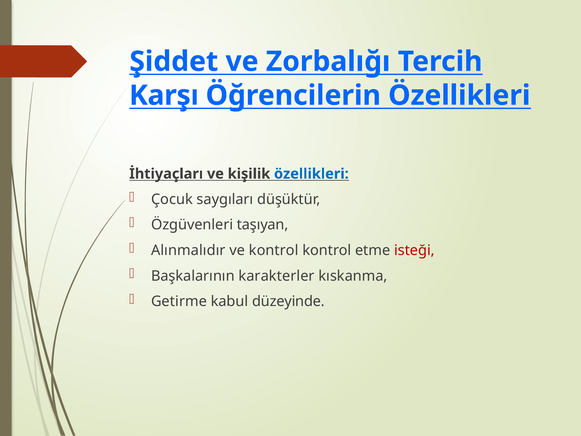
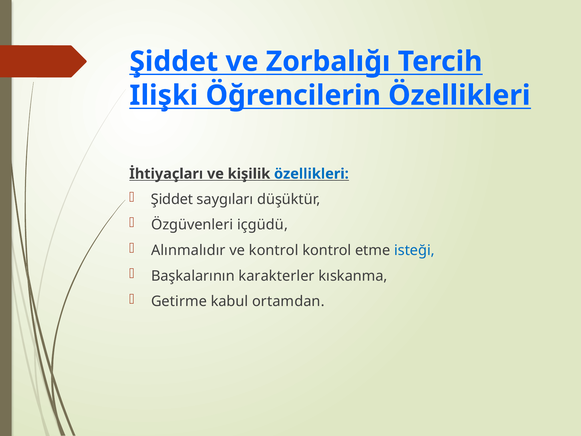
Karşı: Karşı -> Ilişki
Çocuk at (172, 199): Çocuk -> Şiddet
taşıyan: taşıyan -> içgüdü
isteği colour: red -> blue
düzeyinde: düzeyinde -> ortamdan
